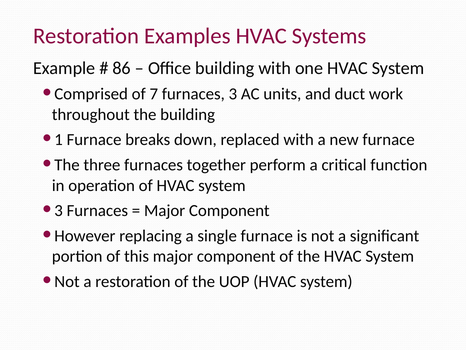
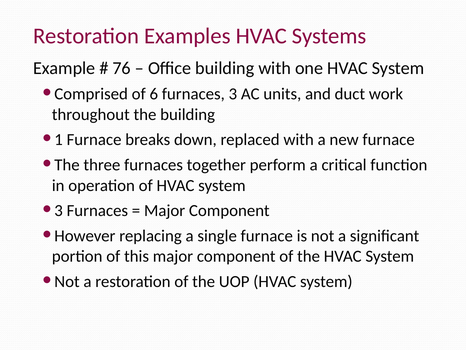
86: 86 -> 76
7: 7 -> 6
